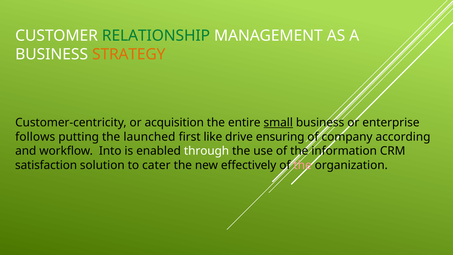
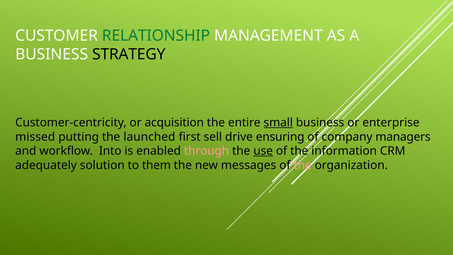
STRATEGY colour: orange -> black
follows: follows -> missed
like: like -> sell
according: according -> managers
through colour: white -> pink
use underline: none -> present
satisfaction: satisfaction -> adequately
cater: cater -> them
effectively: effectively -> messages
